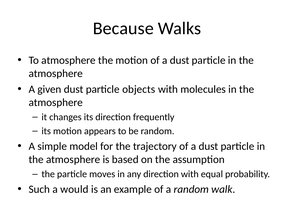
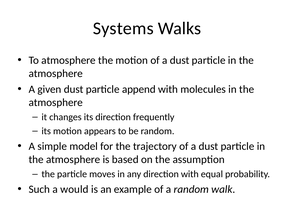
Because: Because -> Systems
objects: objects -> append
